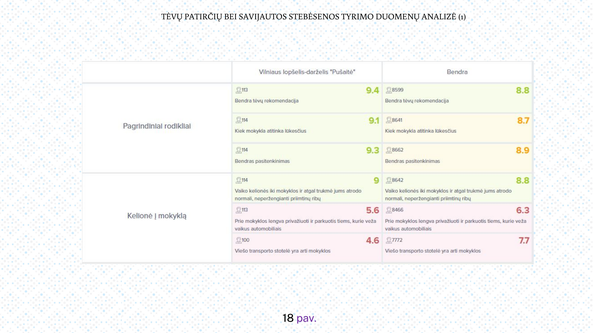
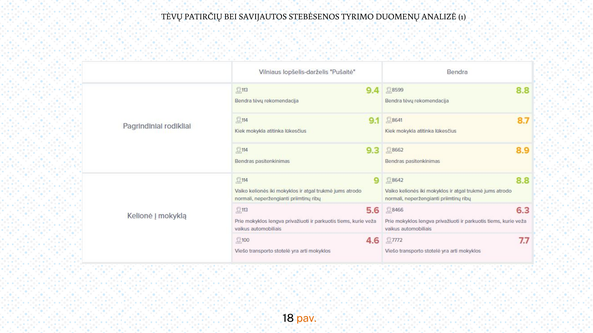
pav colour: purple -> orange
